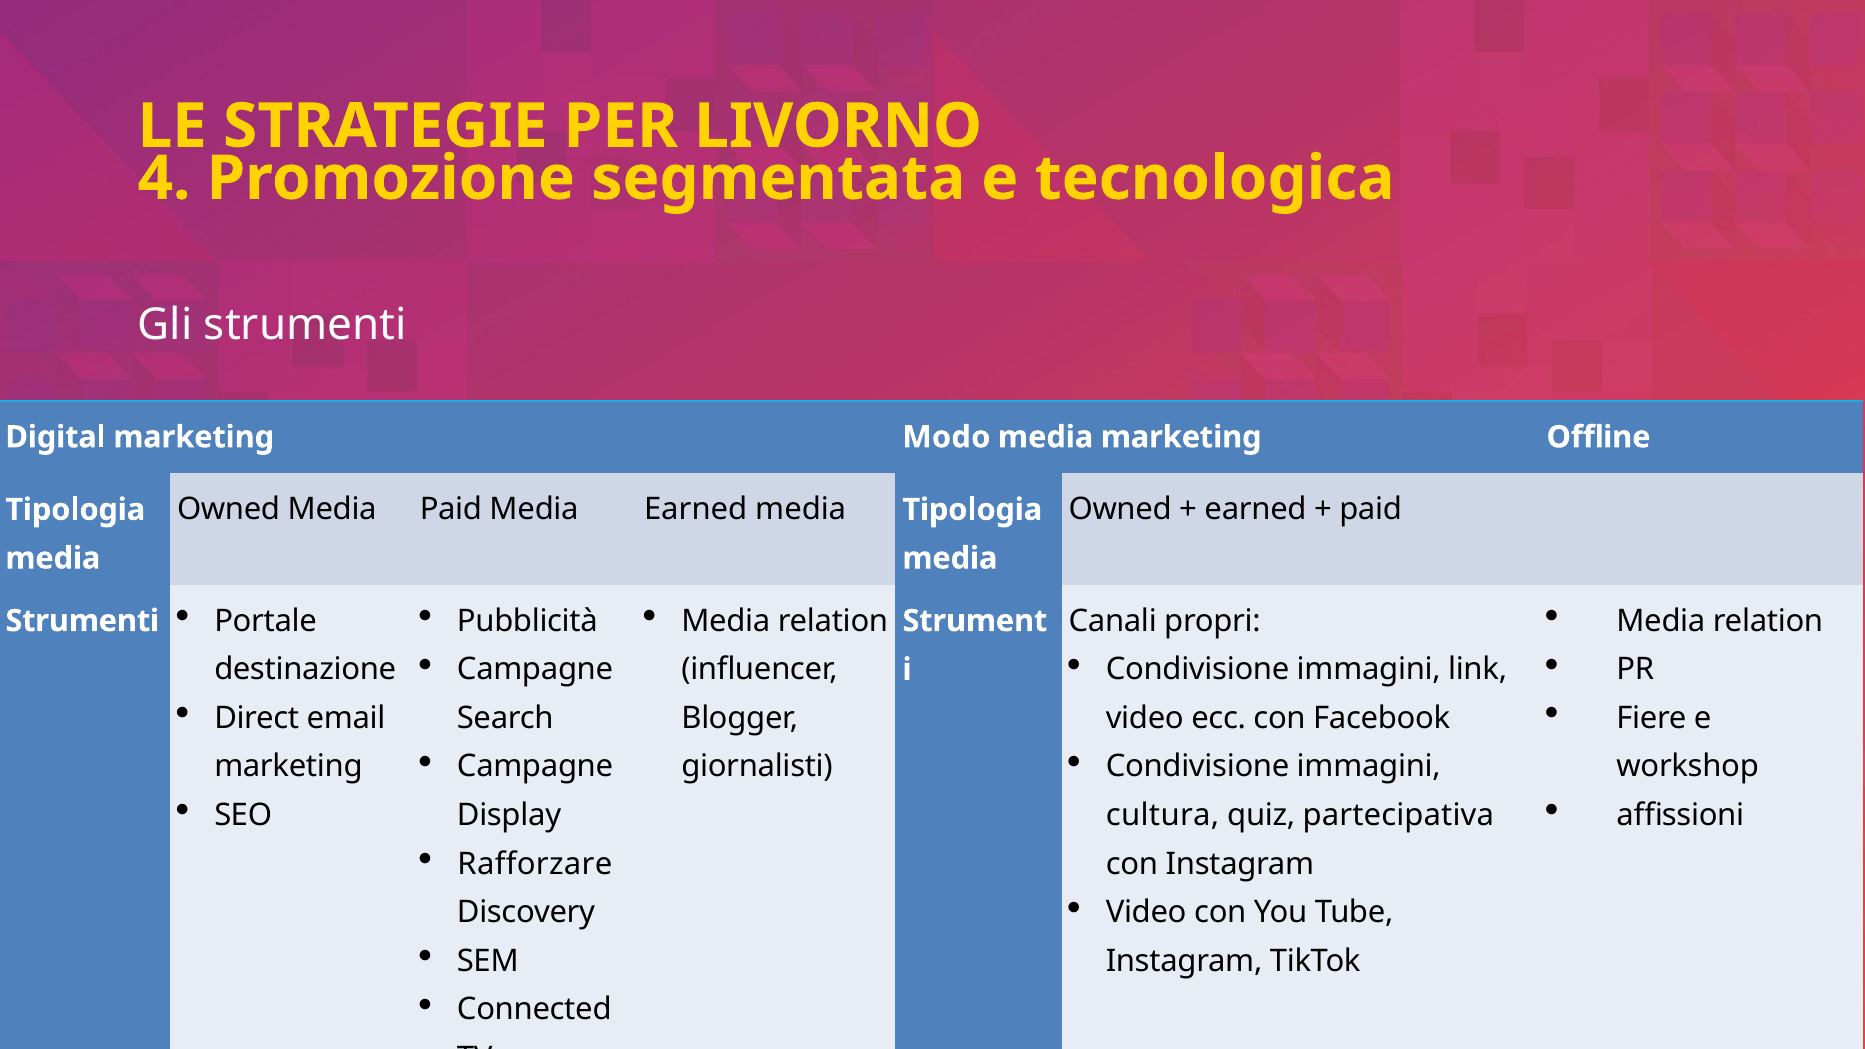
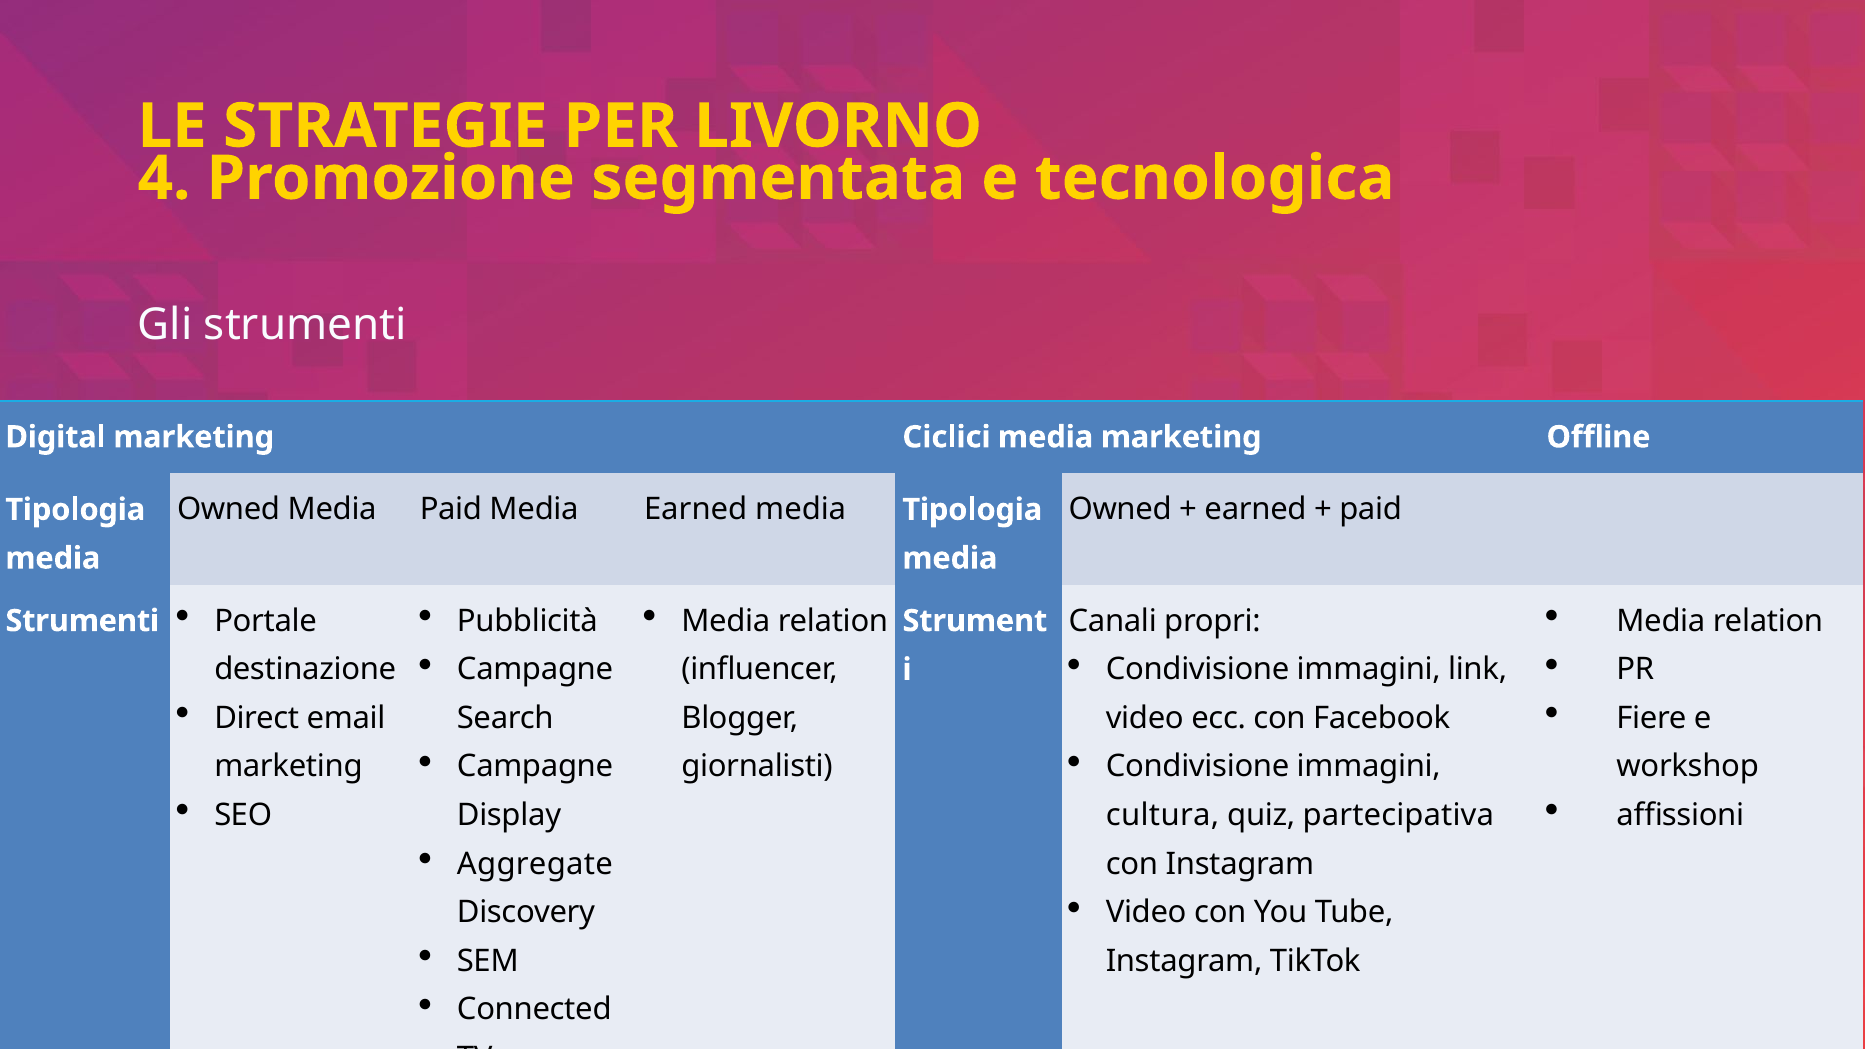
Modo: Modo -> Ciclici
Rafforzare: Rafforzare -> Aggregate
